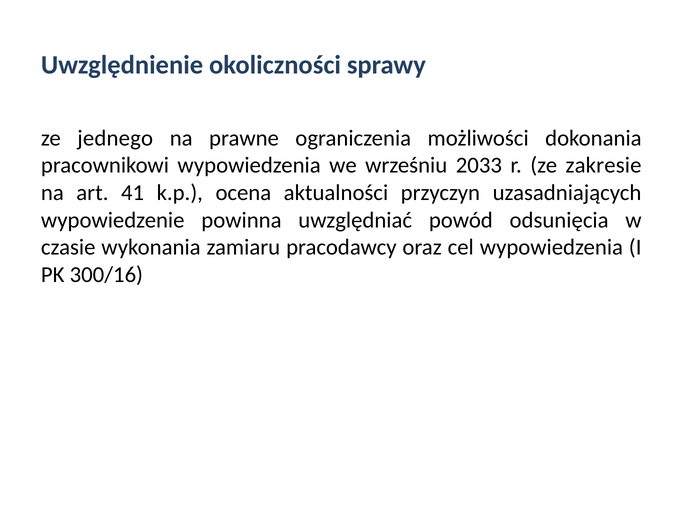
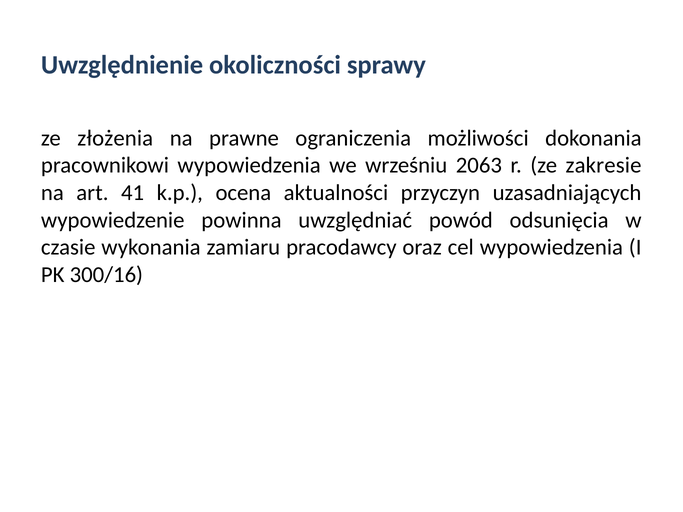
jednego: jednego -> złożenia
2033: 2033 -> 2063
